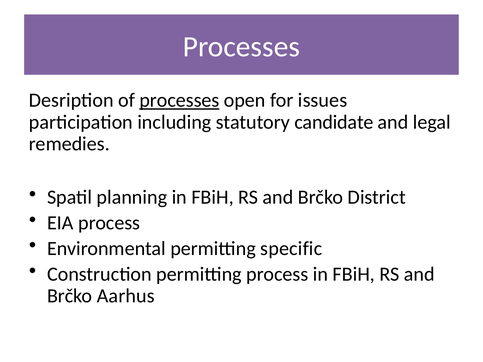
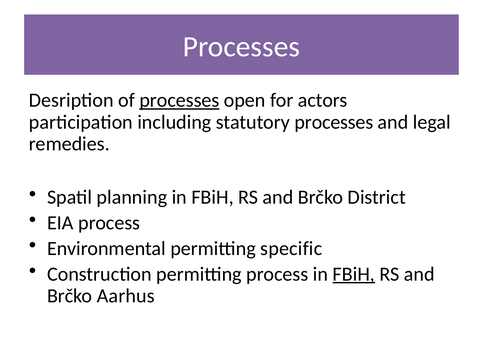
issues: issues -> actors
statutory candidate: candidate -> processes
FBiH at (354, 274) underline: none -> present
